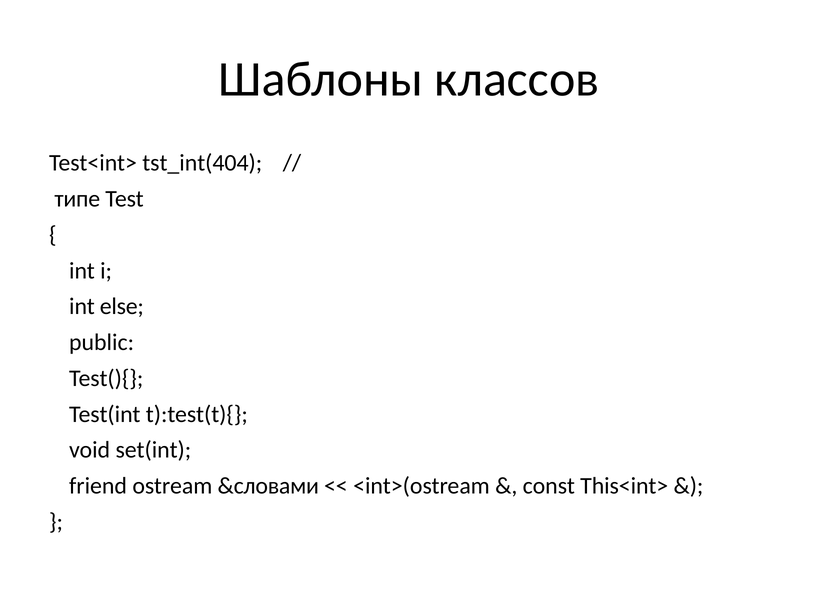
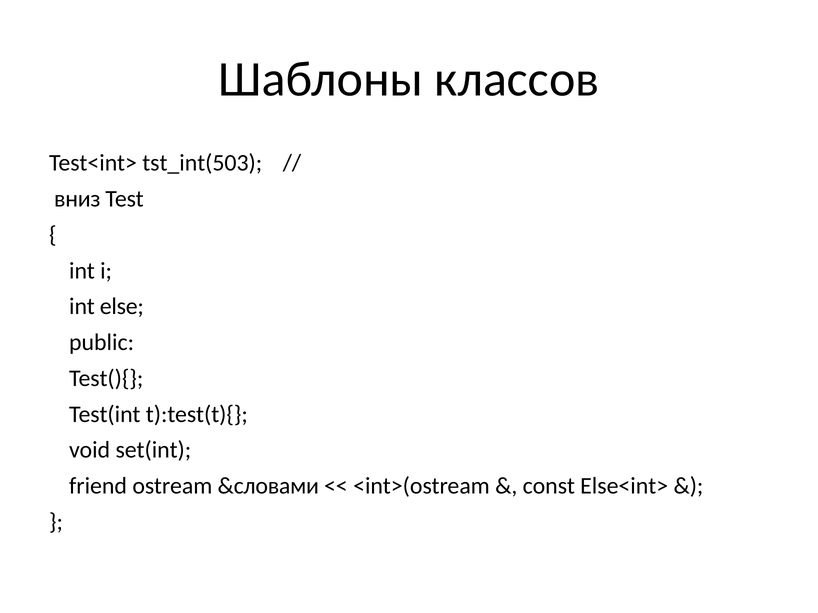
tst_int(404: tst_int(404 -> tst_int(503
типе: типе -> вниз
This<int>: This<int> -> Else<int>
